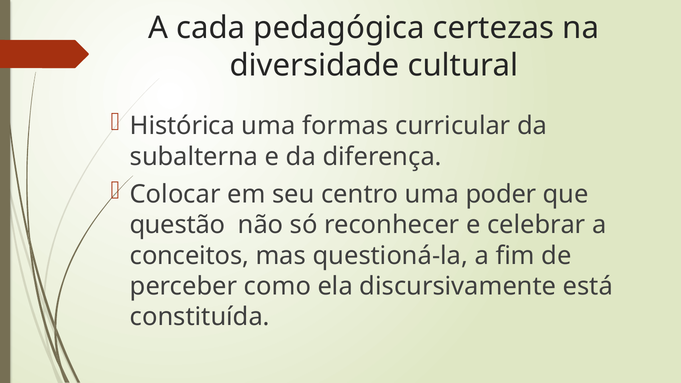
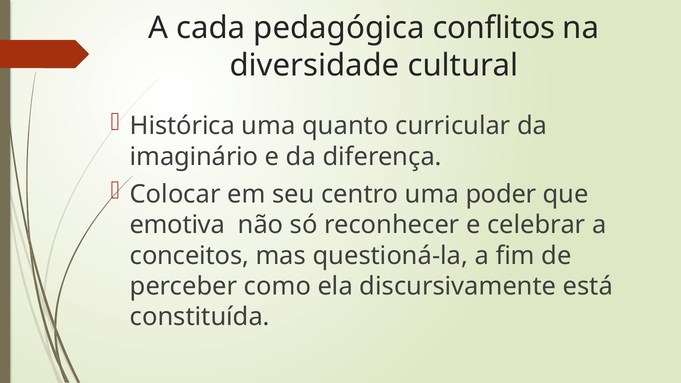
certezas: certezas -> conflitos
formas: formas -> quanto
subalterna: subalterna -> imaginário
questão: questão -> emotiva
